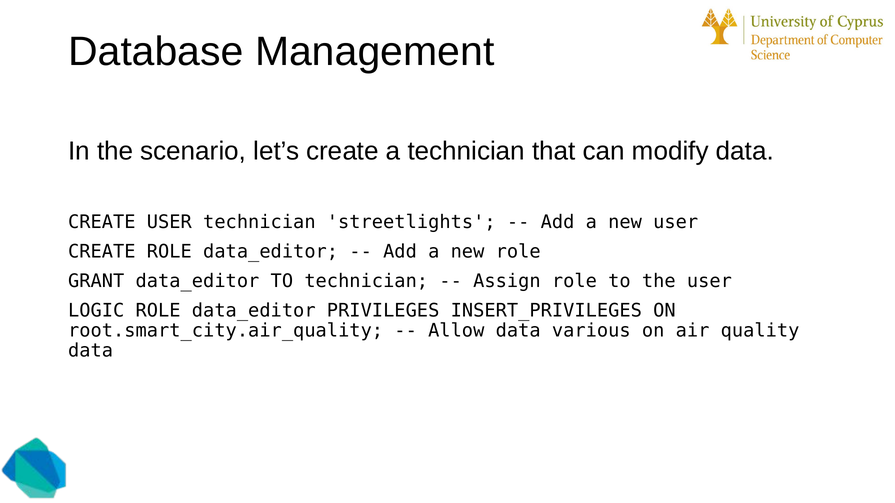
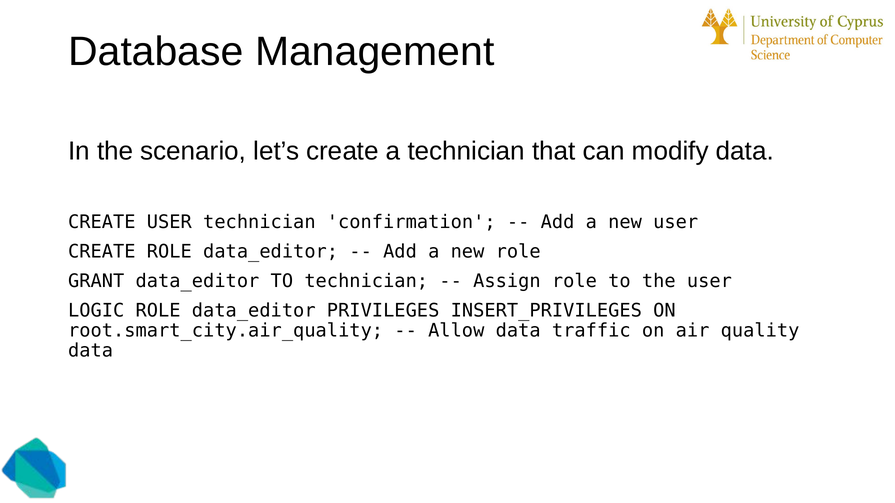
streetlights: streetlights -> confirmation
various: various -> traffic
